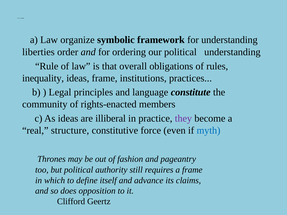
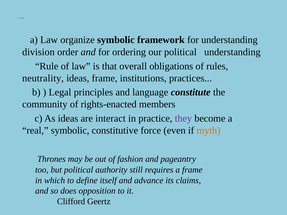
liberties: liberties -> division
inequality: inequality -> neutrality
illiberal: illiberal -> interact
real structure: structure -> symbolic
myth colour: blue -> orange
